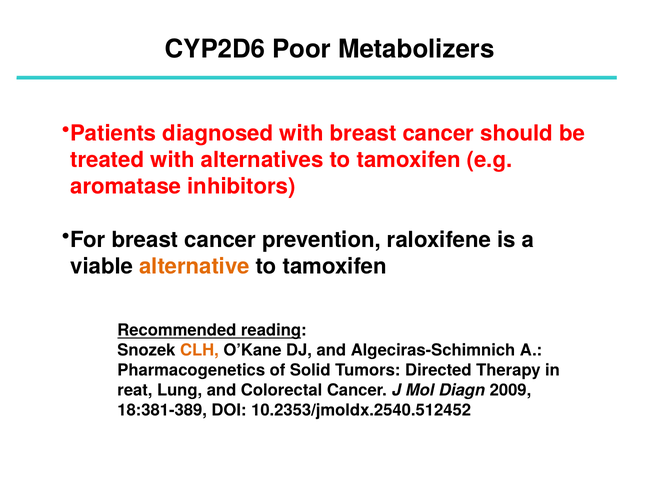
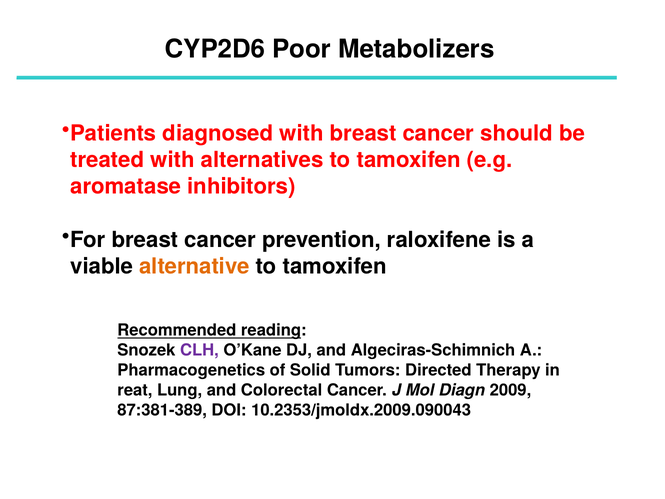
CLH colour: orange -> purple
18:381-389: 18:381-389 -> 87:381-389
10.2353/jmoldx.2540.512452: 10.2353/jmoldx.2540.512452 -> 10.2353/jmoldx.2009.090043
